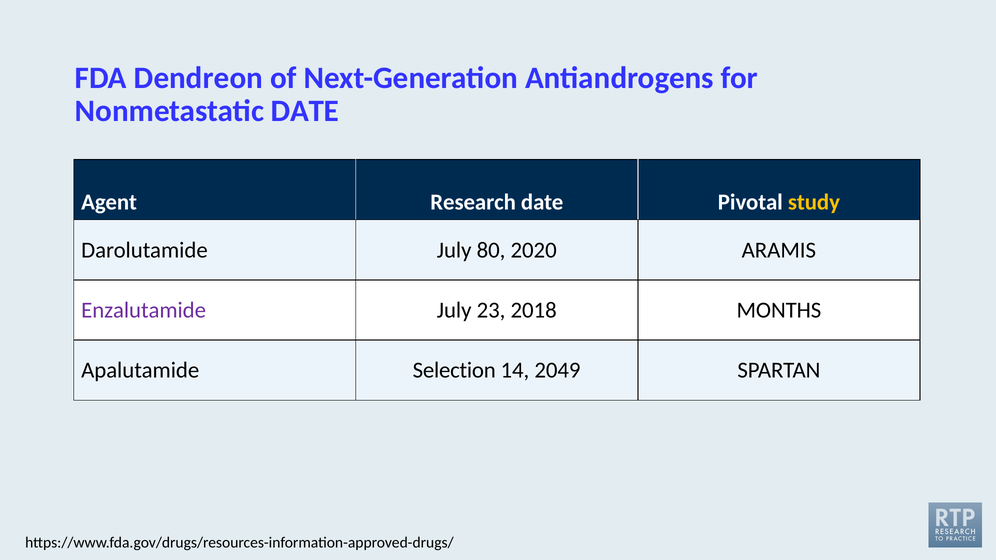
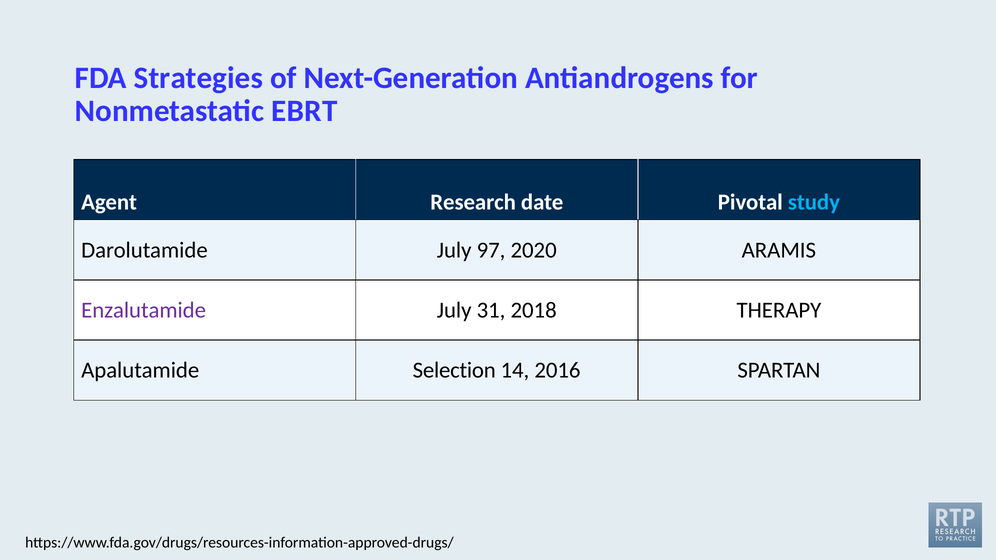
Dendreon: Dendreon -> Strategies
Nonmetastatic DATE: DATE -> EBRT
study colour: yellow -> light blue
80: 80 -> 97
23: 23 -> 31
MONTHS: MONTHS -> THERAPY
2049: 2049 -> 2016
